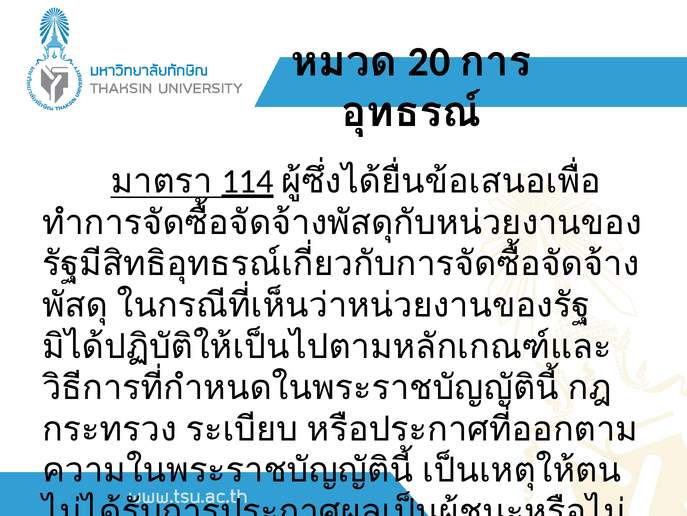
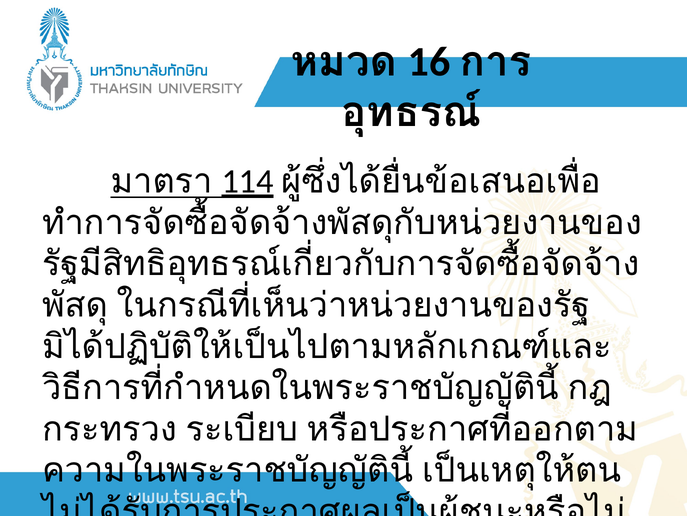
20: 20 -> 16
